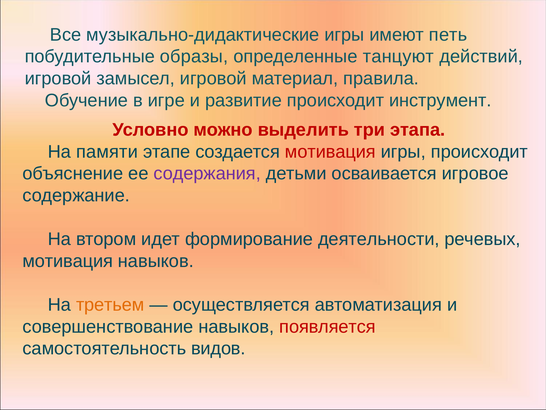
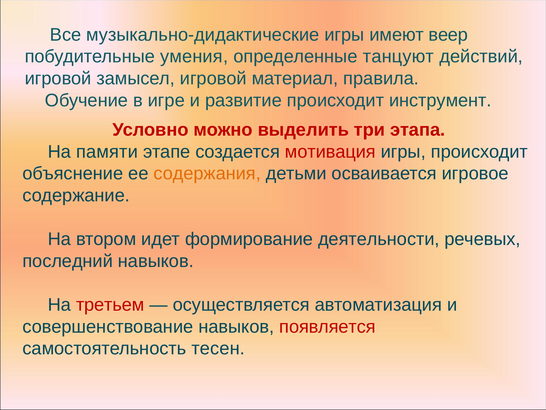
петь: петь -> веер
образы: образы -> умения
содержания colour: purple -> orange
мотивация at (68, 261): мотивация -> последний
третьем colour: orange -> red
видов: видов -> тесен
